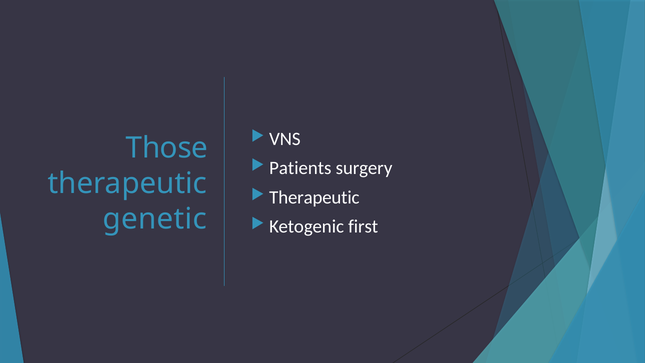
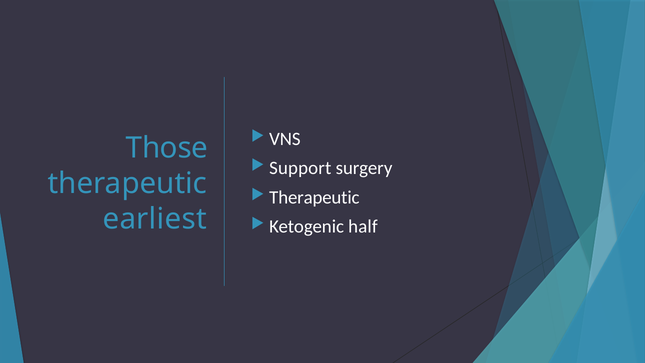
Patients: Patients -> Support
genetic: genetic -> earliest
first: first -> half
